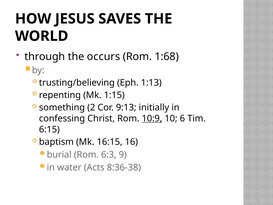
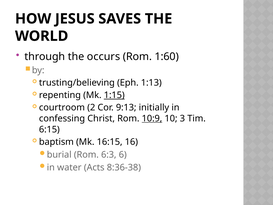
1:68: 1:68 -> 1:60
1:15 underline: none -> present
something: something -> courtroom
6: 6 -> 3
9: 9 -> 6
